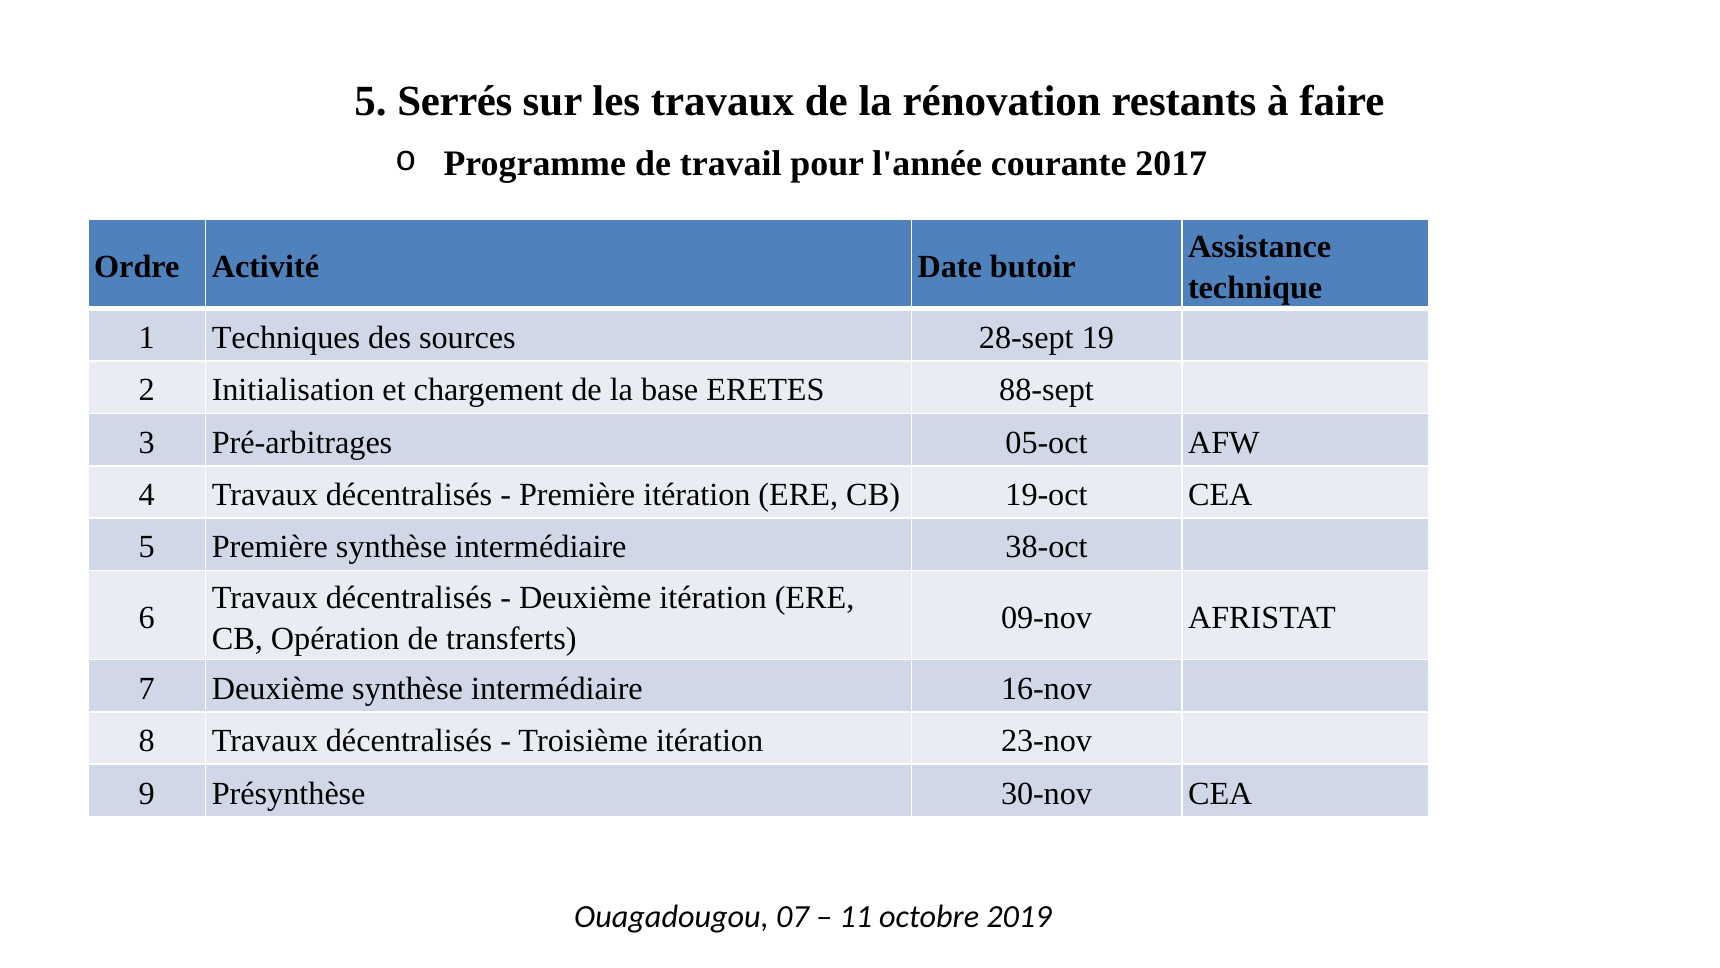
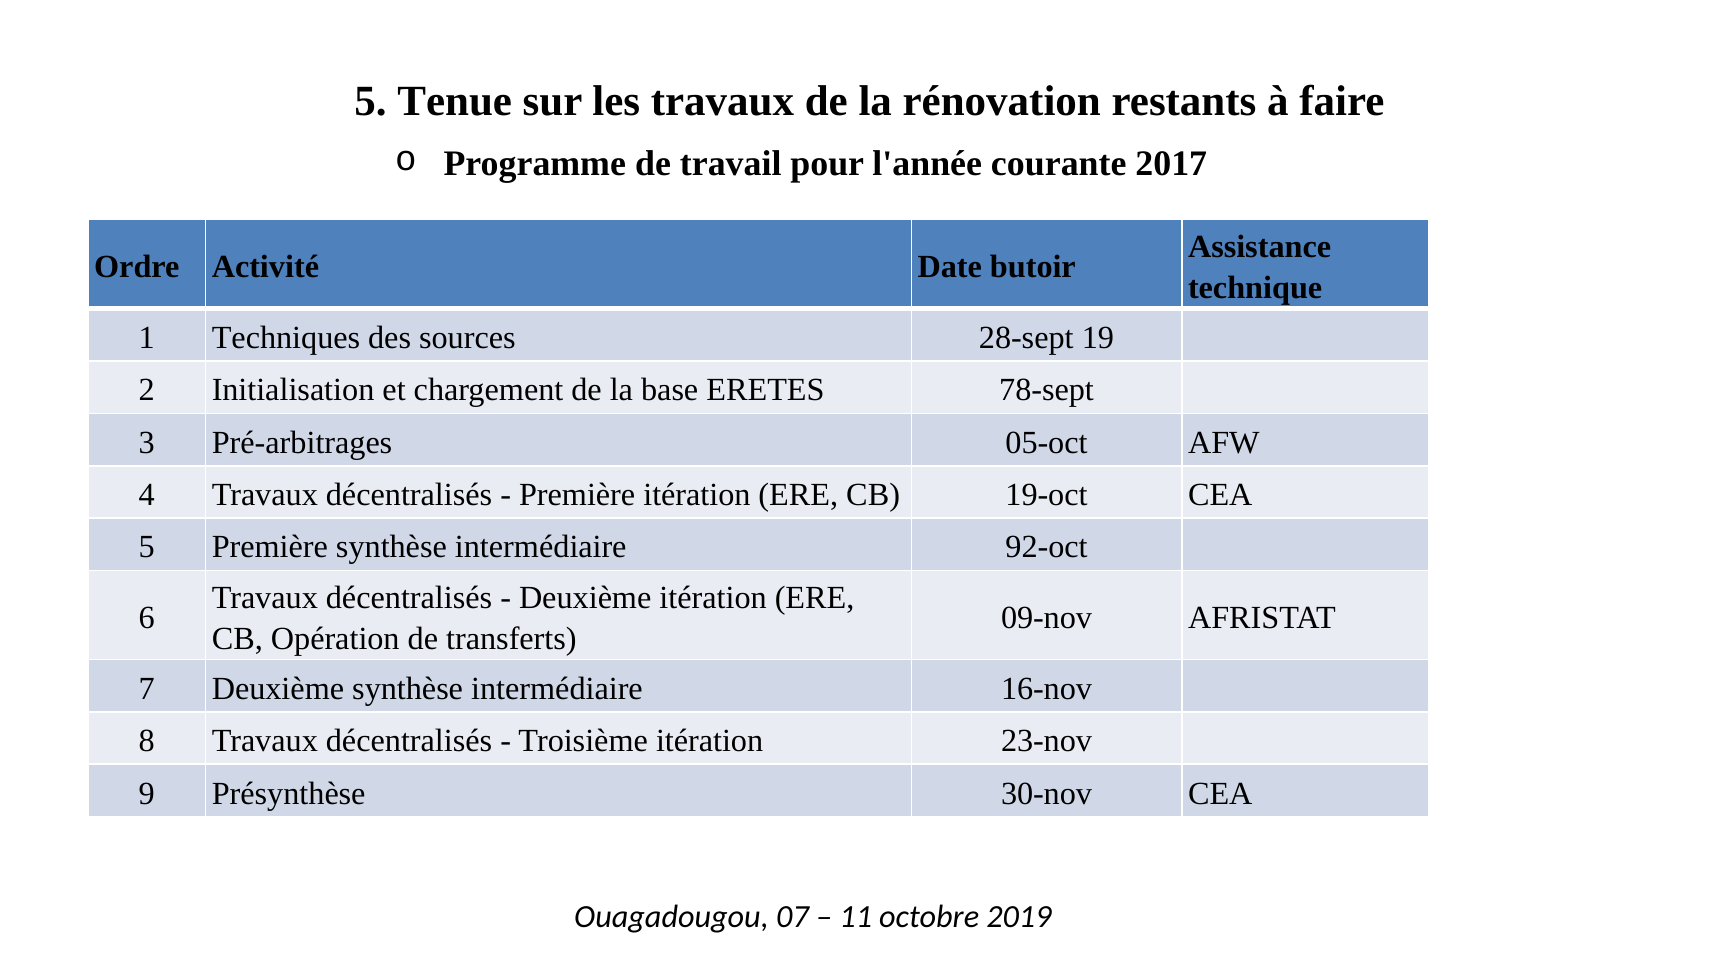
Serrés: Serrés -> Tenue
88-sept: 88-sept -> 78-sept
38-oct: 38-oct -> 92-oct
